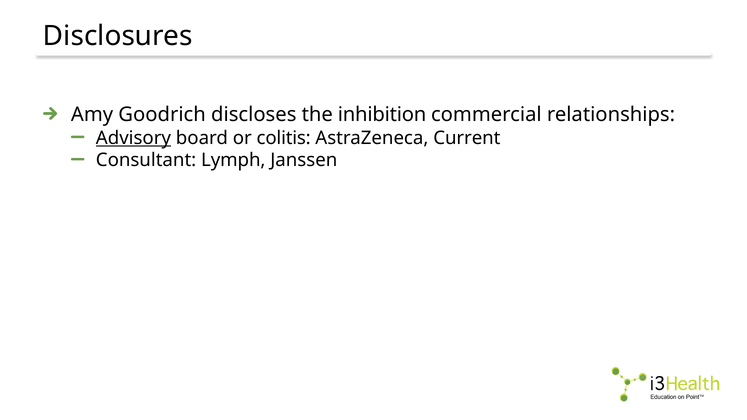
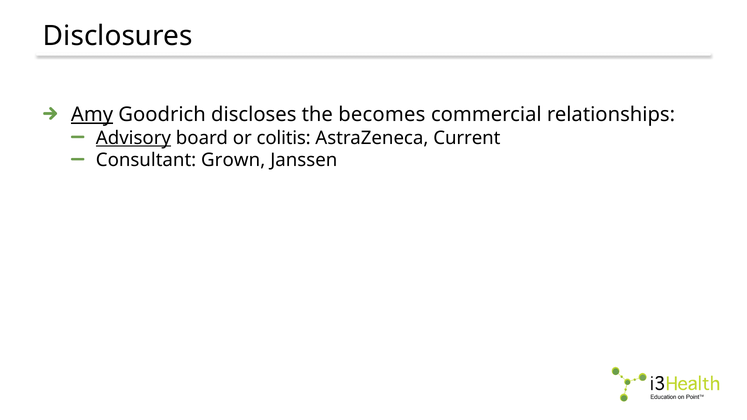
Amy underline: none -> present
inhibition: inhibition -> becomes
Lymph: Lymph -> Grown
